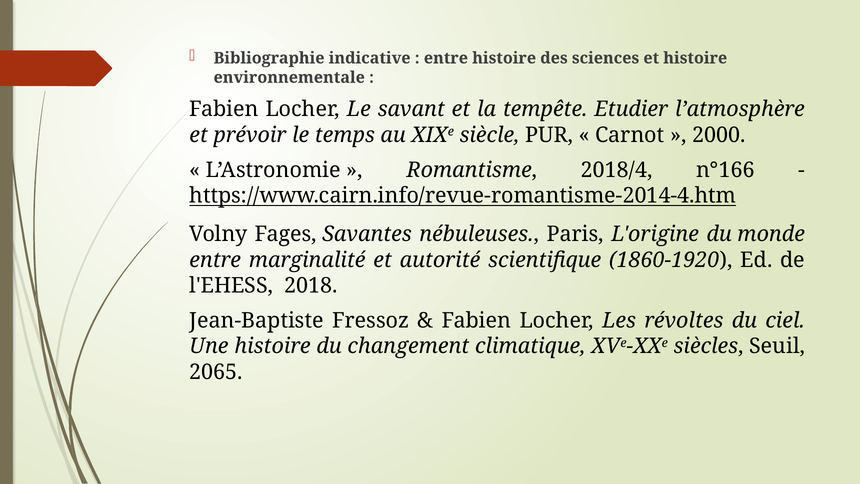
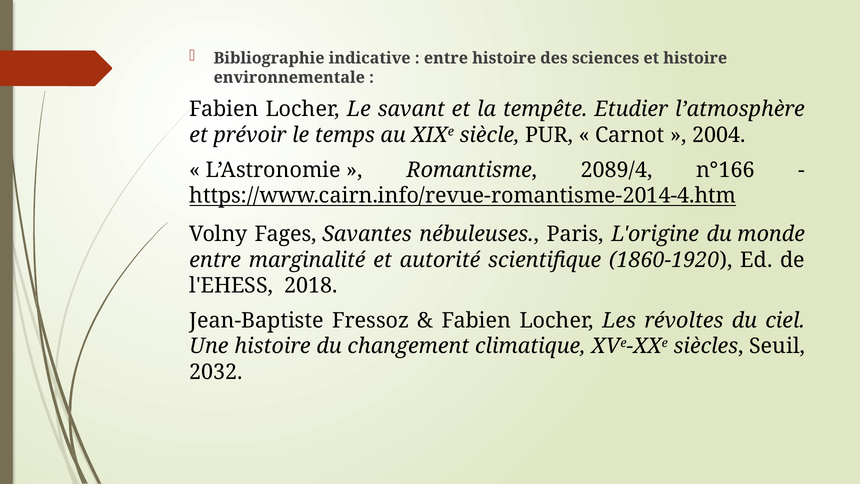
2000: 2000 -> 2004
2018/4: 2018/4 -> 2089/4
2065: 2065 -> 2032
